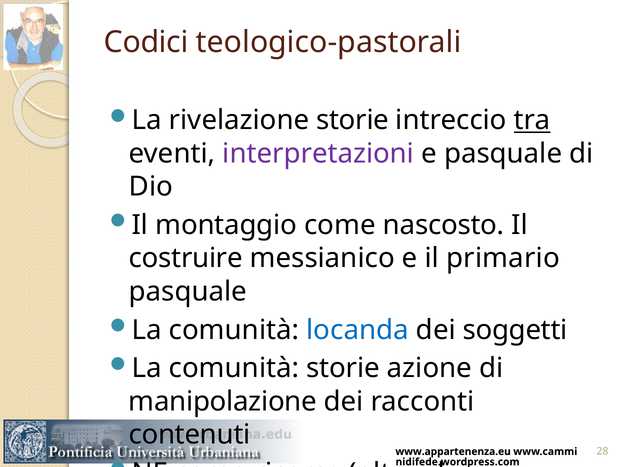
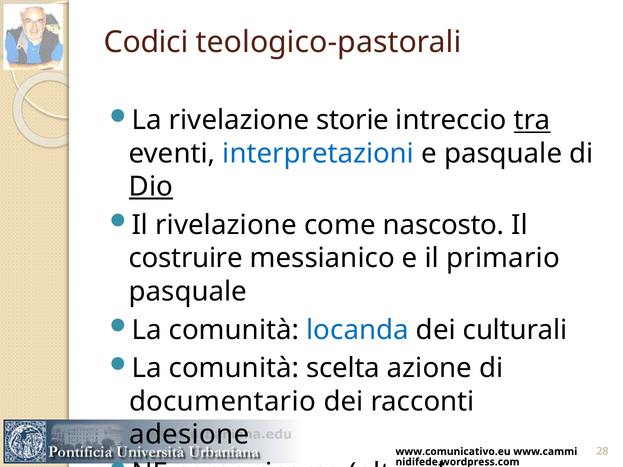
interpretazioni colour: purple -> blue
Dio underline: none -> present
Il montaggio: montaggio -> rivelazione
soggetti: soggetti -> culturali
comunità storie: storie -> scelta
manipolazione: manipolazione -> documentario
contenuti: contenuti -> adesione
www.appartenenza.eu: www.appartenenza.eu -> www.comunicativo.eu
